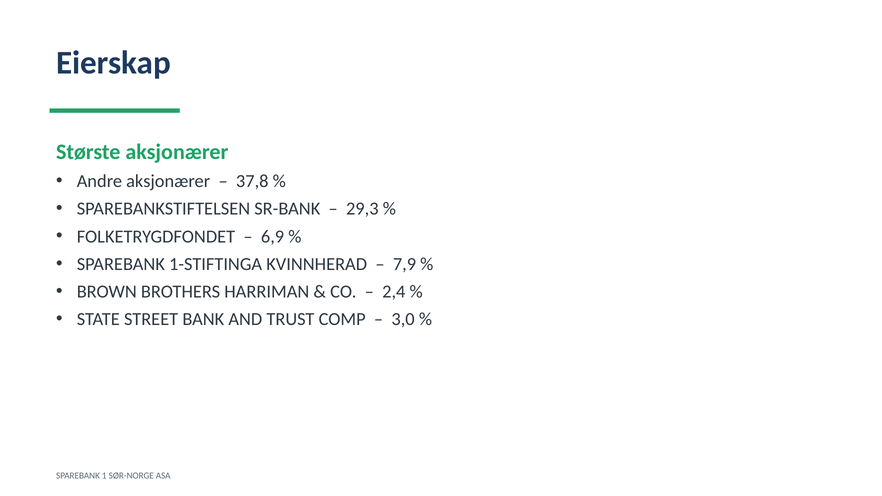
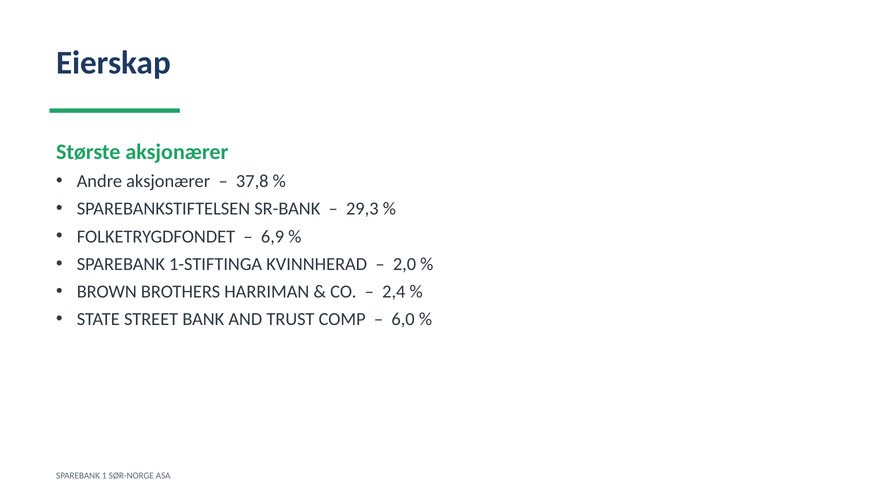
7,9: 7,9 -> 2,0
3,0: 3,0 -> 6,0
